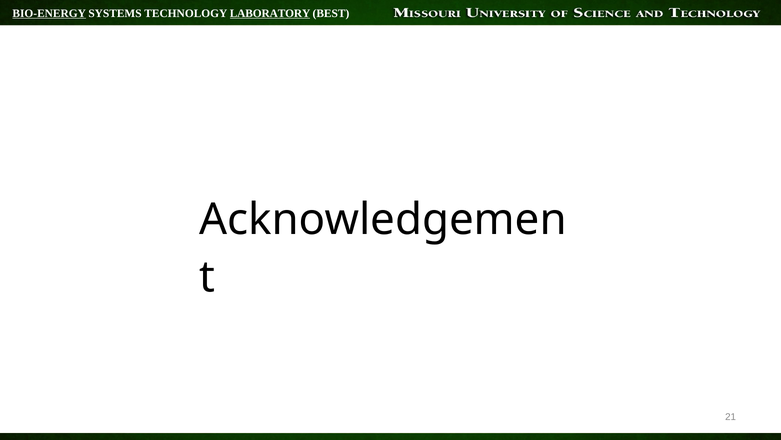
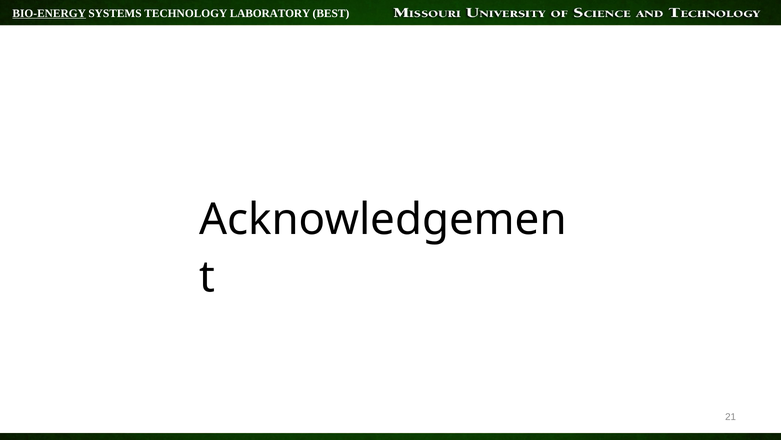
LABORATORY underline: present -> none
